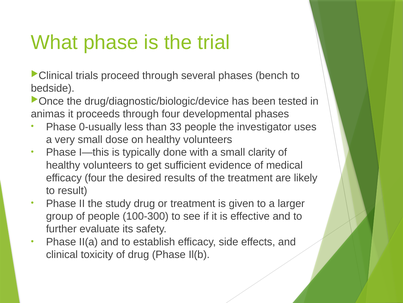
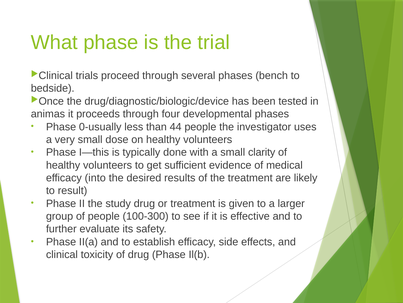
33: 33 -> 44
efficacy four: four -> into
